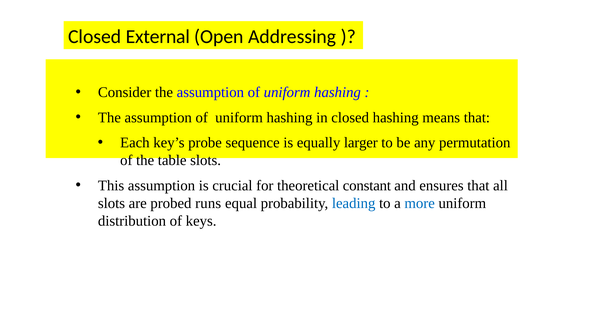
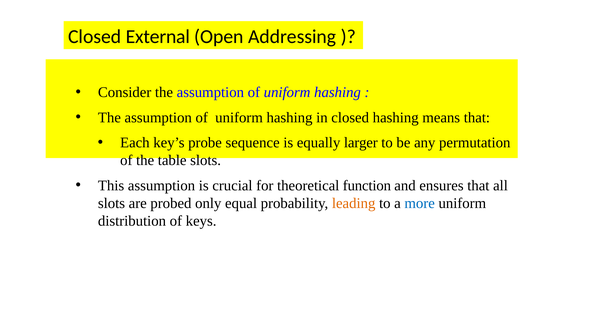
constant: constant -> function
runs: runs -> only
leading colour: blue -> orange
